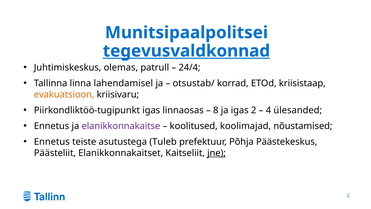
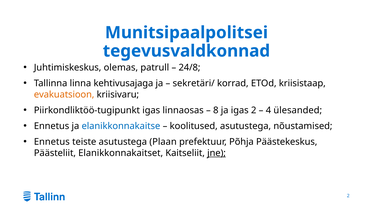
tegevusvaldkonnad underline: present -> none
24/4: 24/4 -> 24/8
lahendamisel: lahendamisel -> kehtivusajaga
otsustab/: otsustab/ -> sekretäri/
elanikkonnakaitse colour: purple -> blue
koolitused koolimajad: koolimajad -> asutustega
Tuleb: Tuleb -> Plaan
